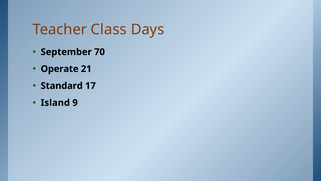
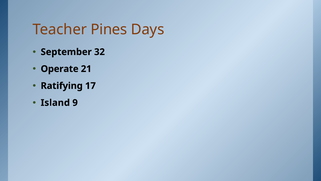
Class: Class -> Pines
70: 70 -> 32
Standard: Standard -> Ratifying
